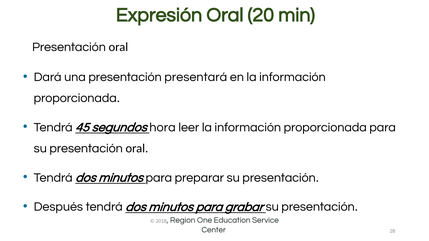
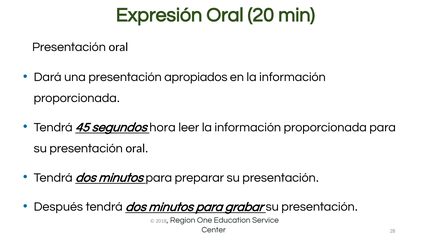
presentará: presentará -> apropiados
